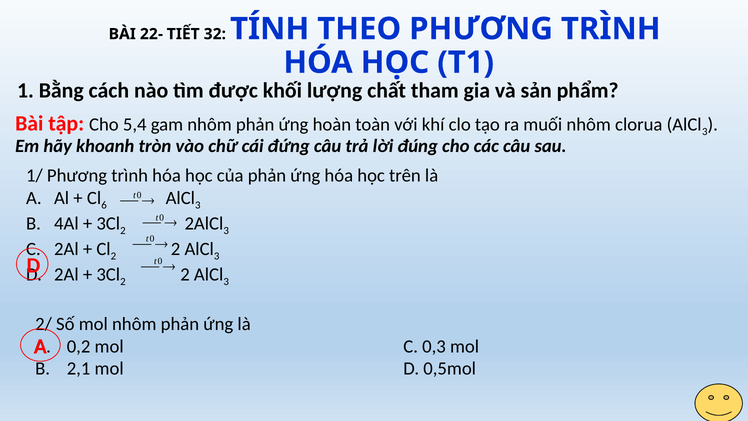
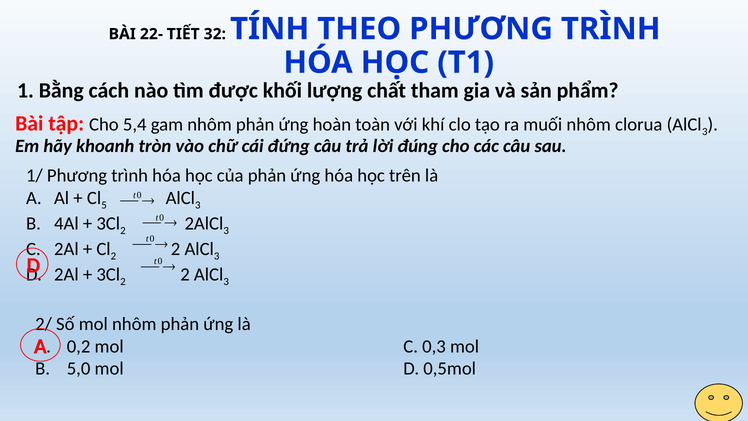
6: 6 -> 5
2,1: 2,1 -> 5,0
